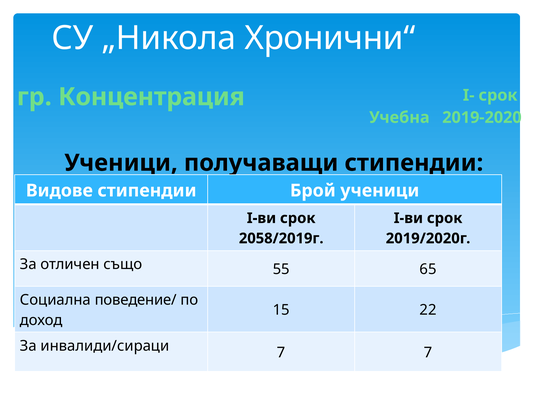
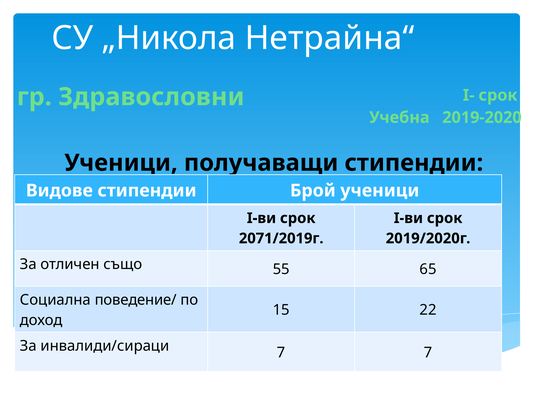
Хронични“: Хронични“ -> Нетрайна“
Концентрация: Концентрация -> Здравословни
2058/2019г: 2058/2019г -> 2071/2019г
